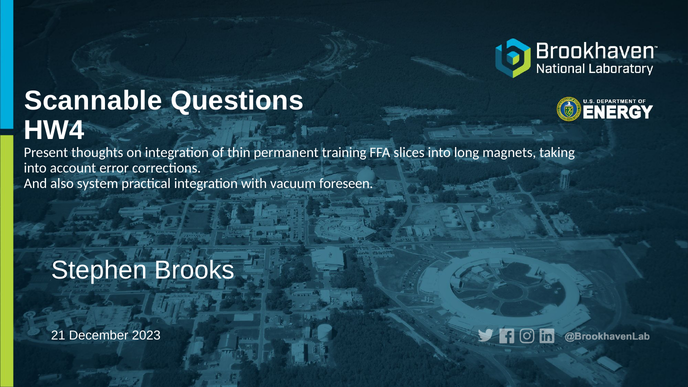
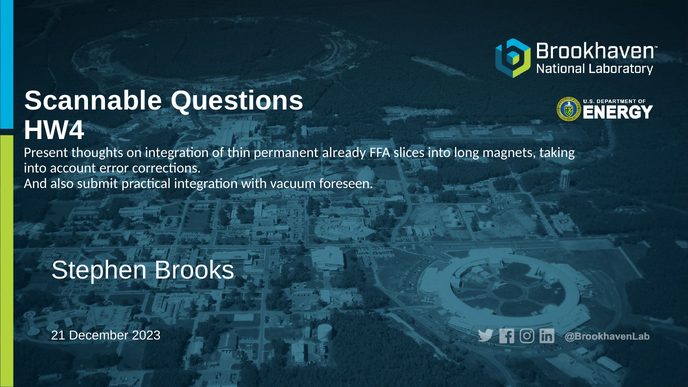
training: training -> already
system: system -> submit
